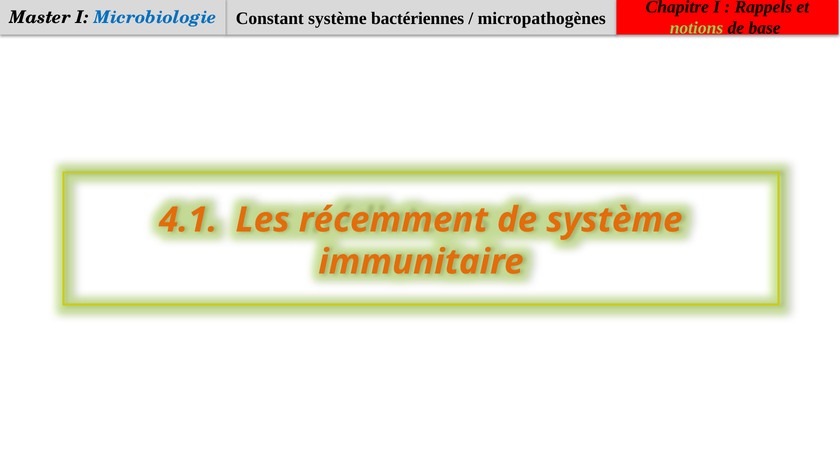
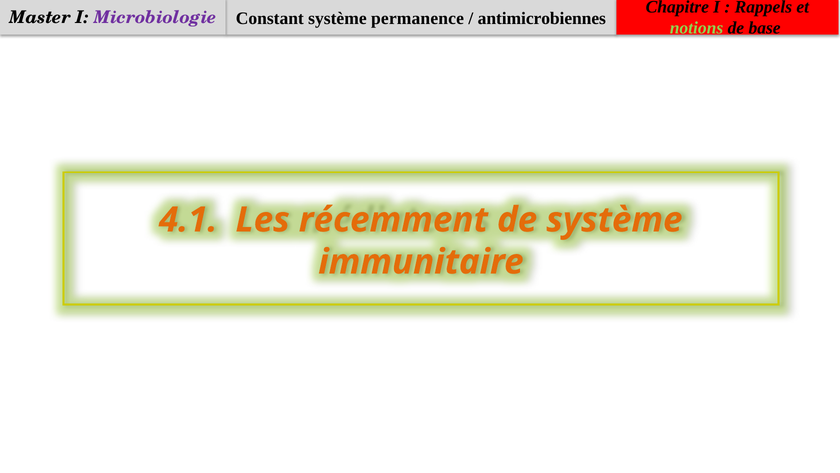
bactériennes: bactériennes -> permanence
micropathogènes: micropathogènes -> antimicrobiennes
Microbiologie colour: blue -> purple
